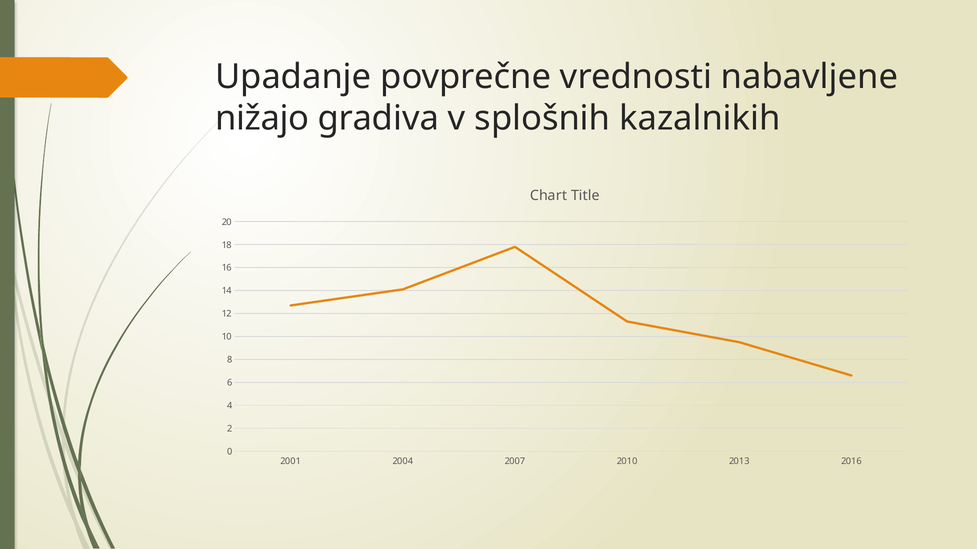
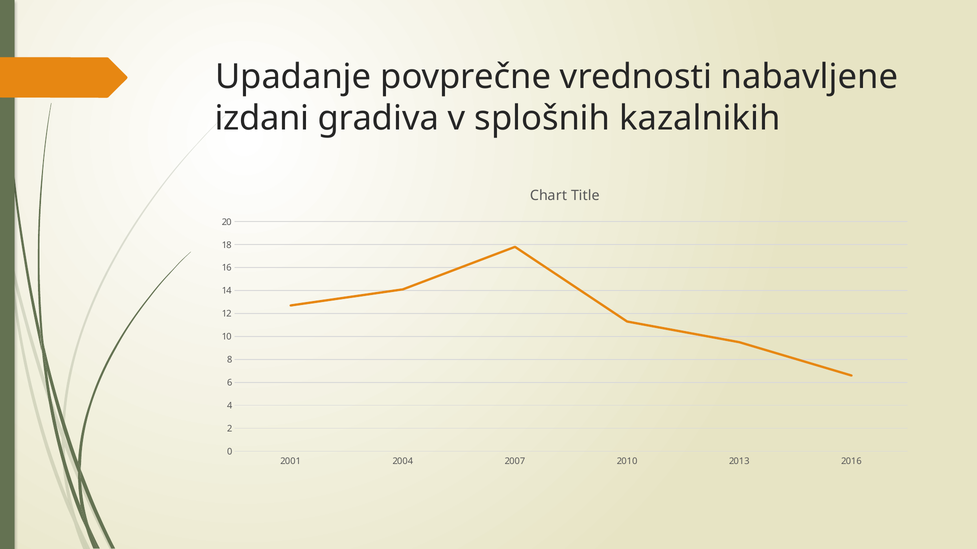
nižajo: nižajo -> izdani
